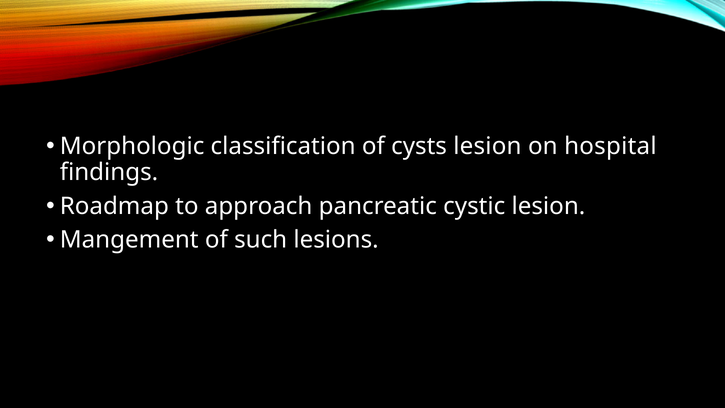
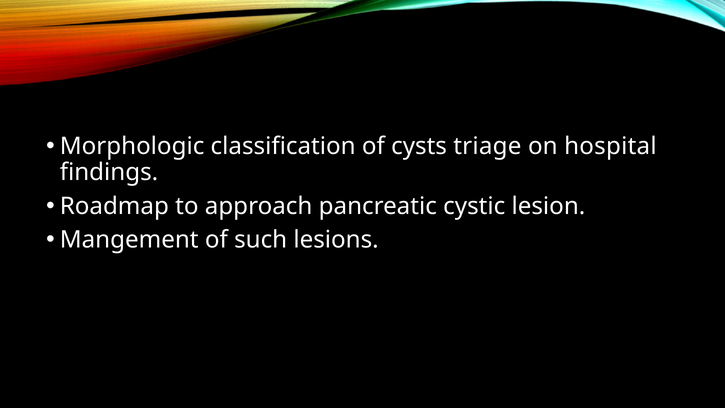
cysts lesion: lesion -> triage
